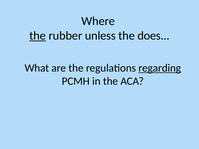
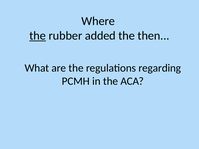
unless: unless -> added
does: does -> then
regarding underline: present -> none
